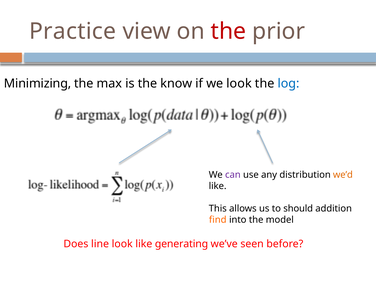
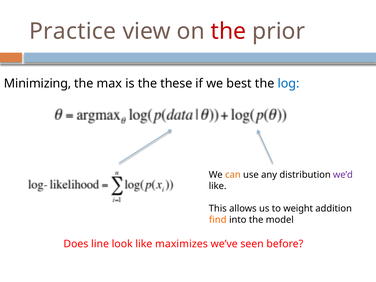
know: know -> these
we look: look -> best
can colour: purple -> orange
we’d colour: orange -> purple
should: should -> weight
generating: generating -> maximizes
